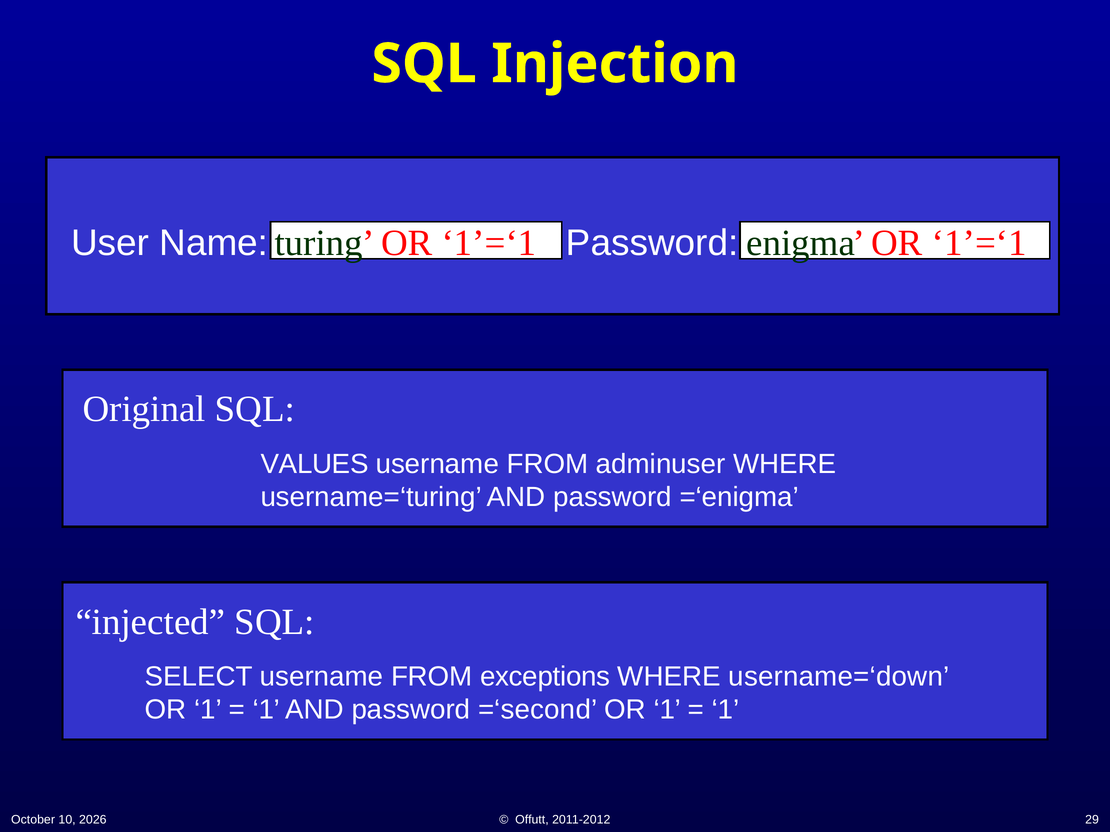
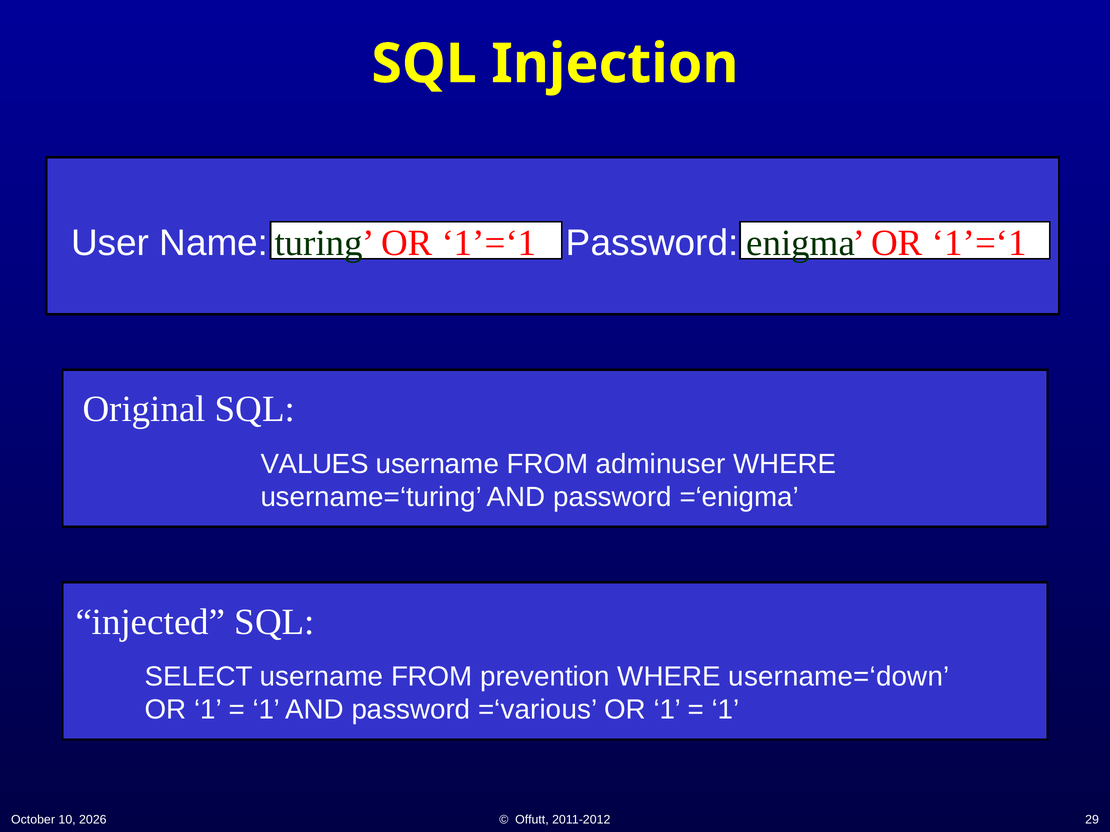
exceptions: exceptions -> prevention
=‘second: =‘second -> =‘various
